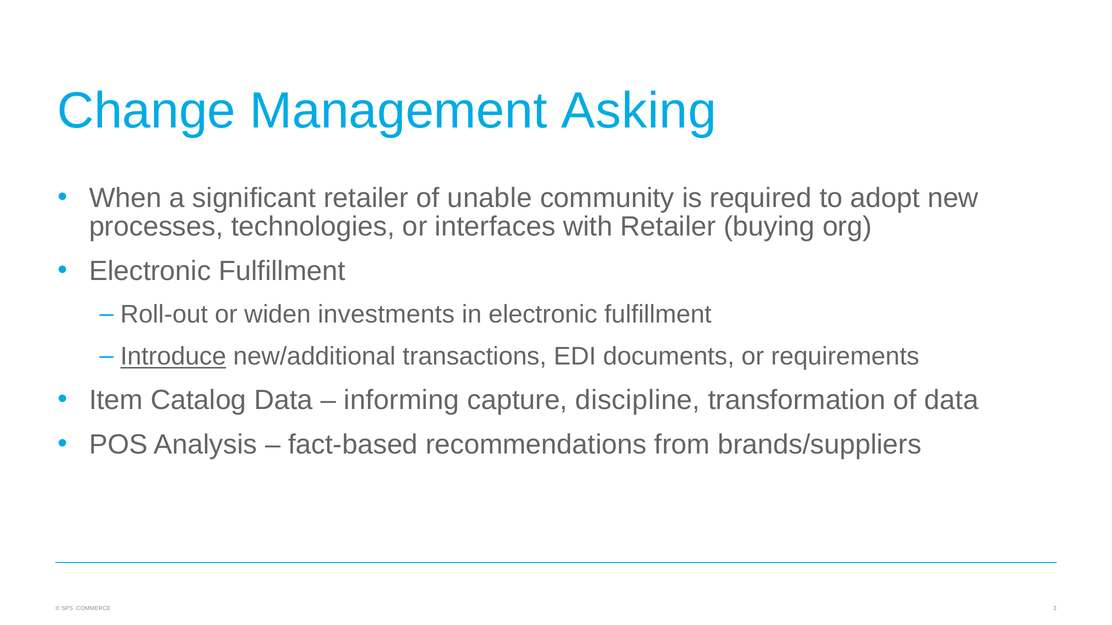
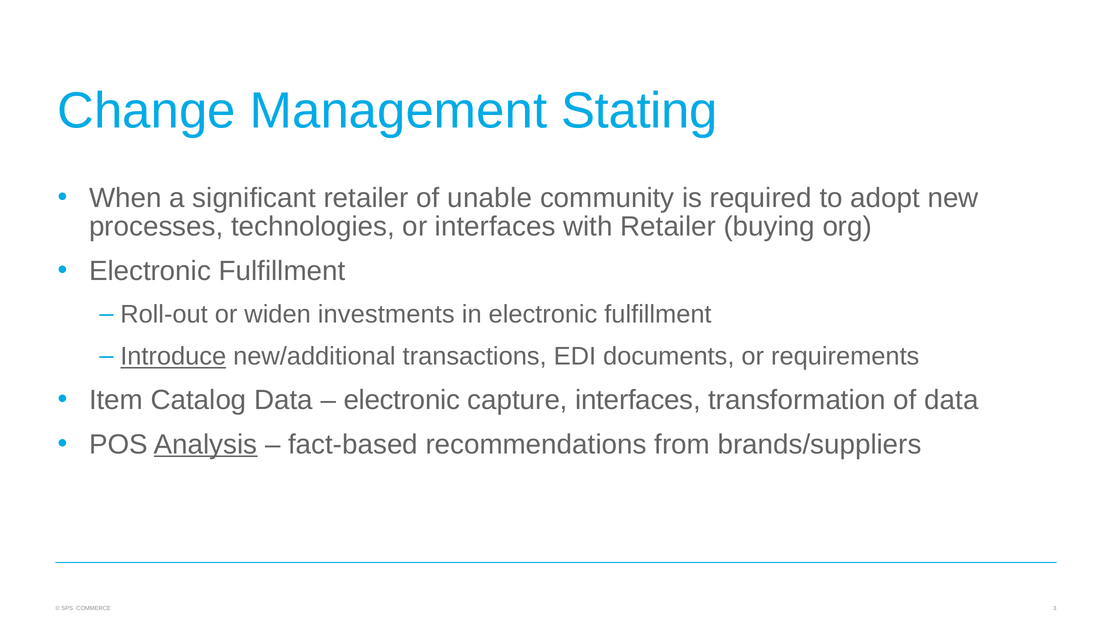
Asking: Asking -> Stating
informing at (402, 400): informing -> electronic
capture discipline: discipline -> interfaces
Analysis underline: none -> present
